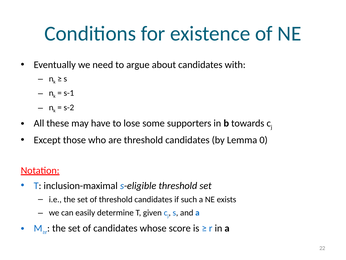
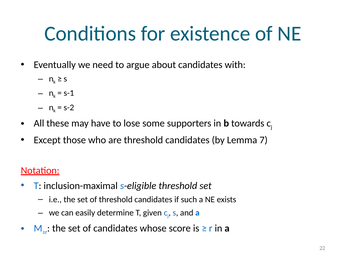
0: 0 -> 7
